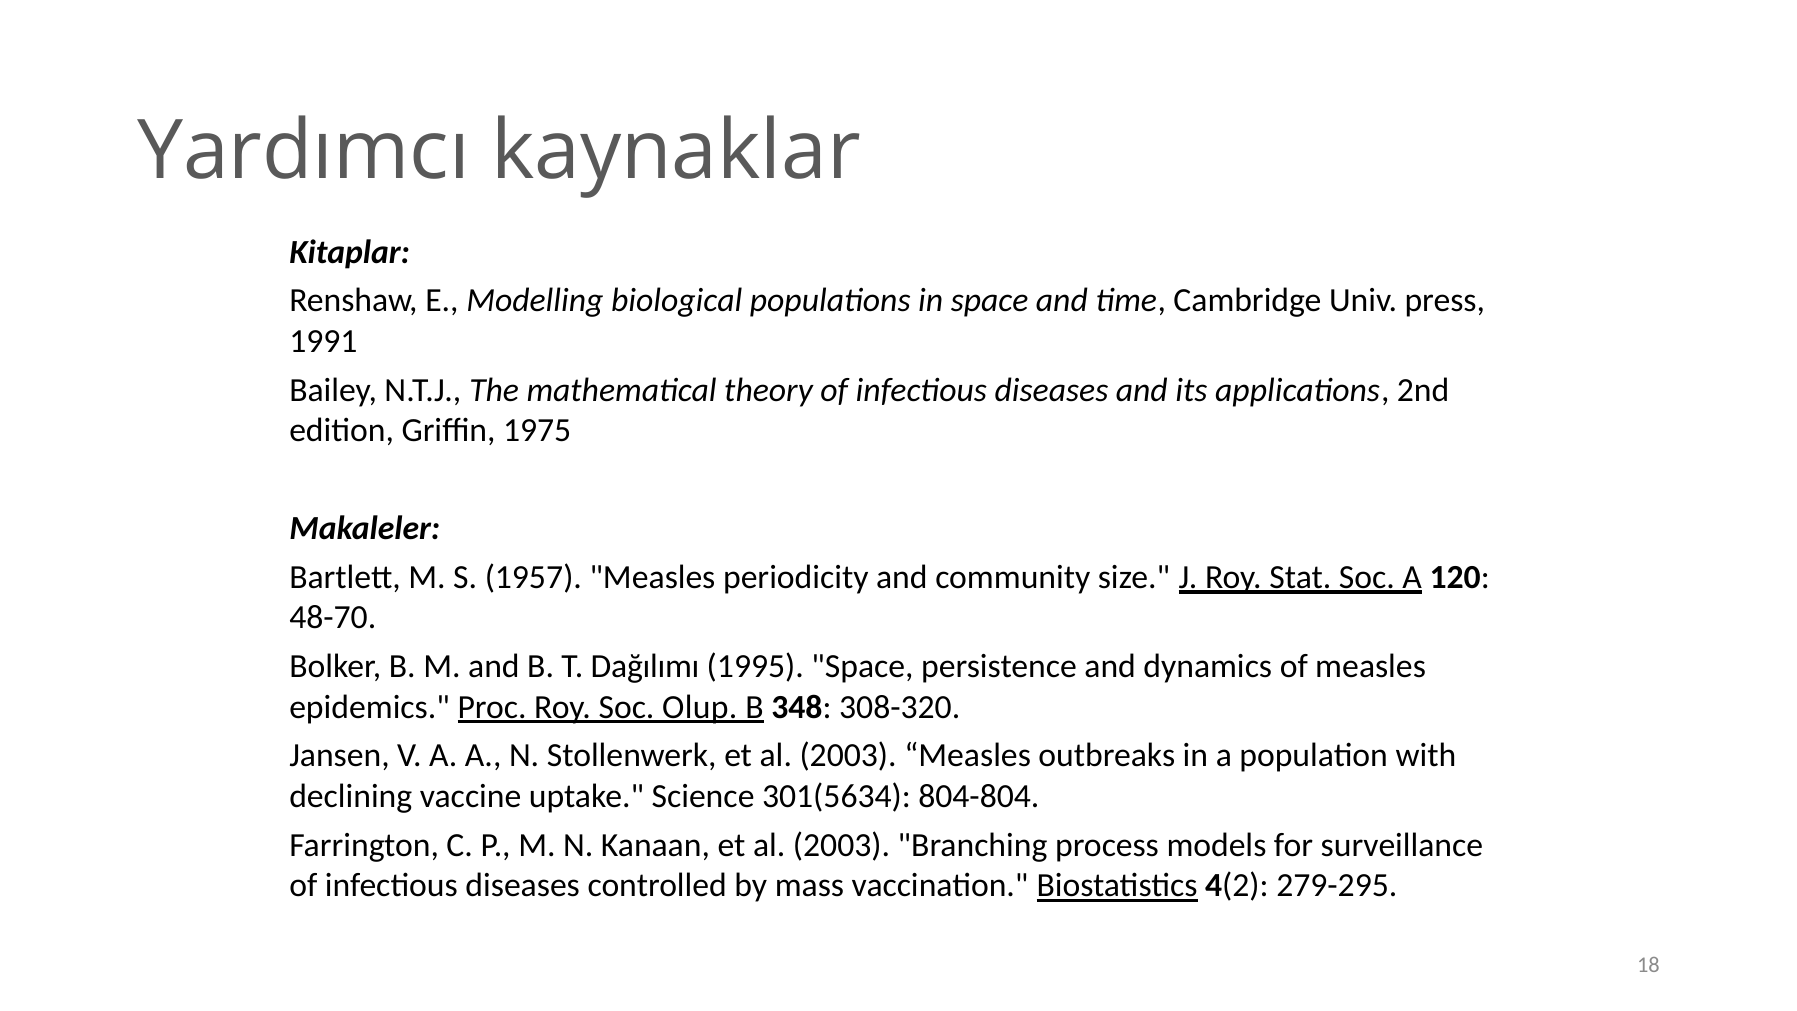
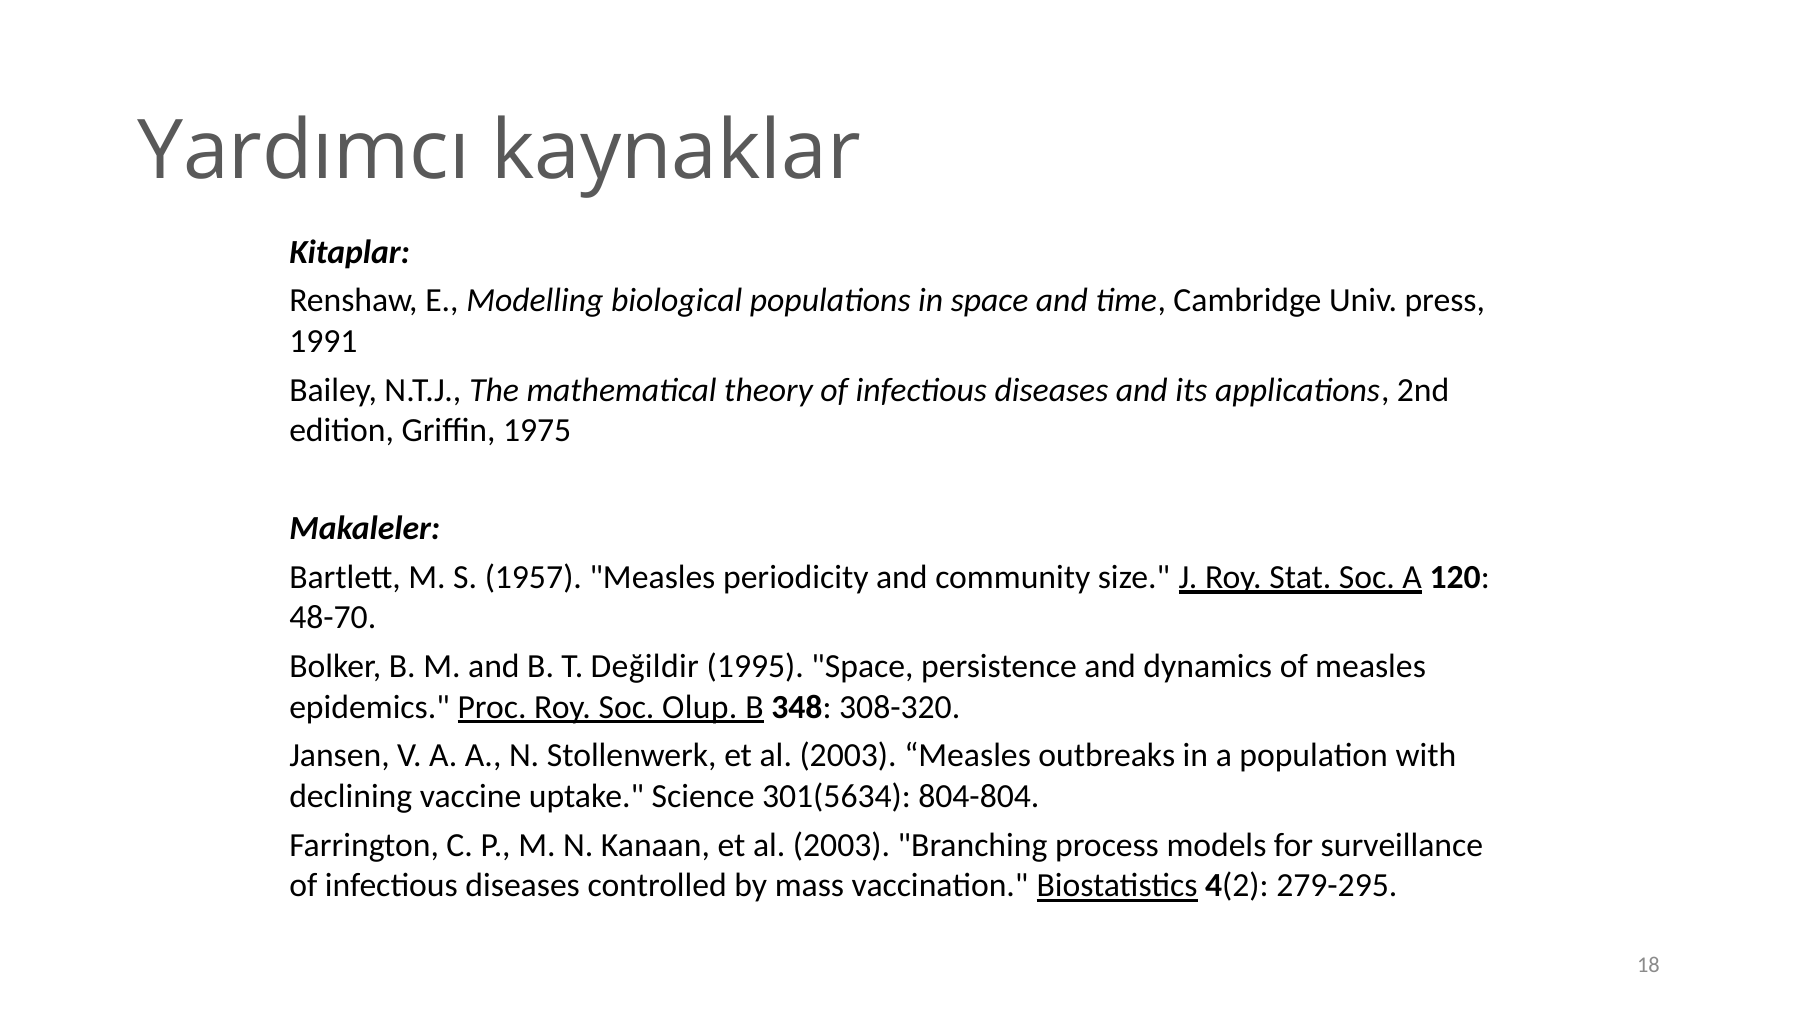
Dağılımı: Dağılımı -> Değildir
